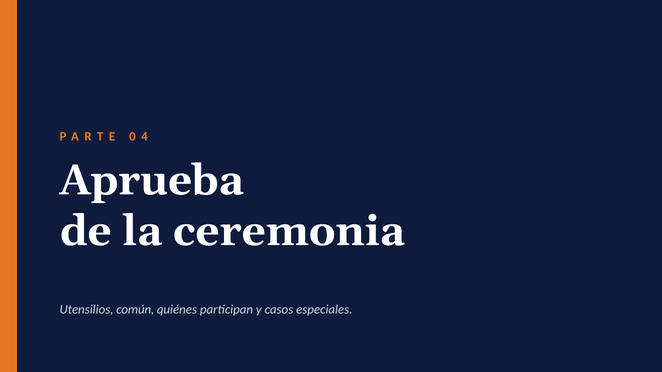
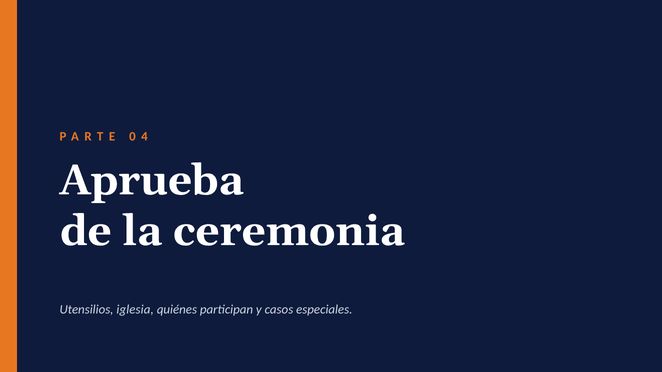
común: común -> iglesia
